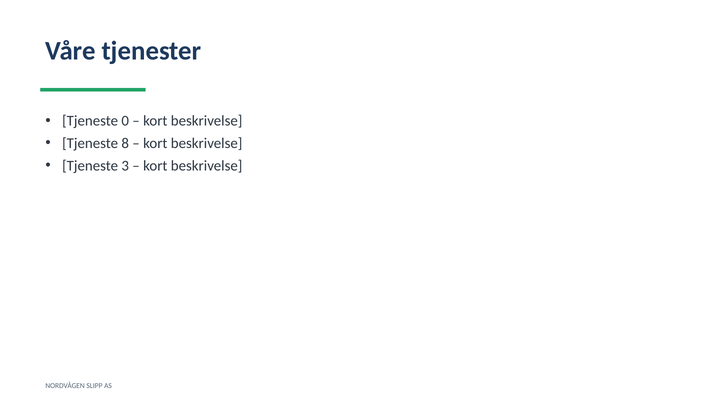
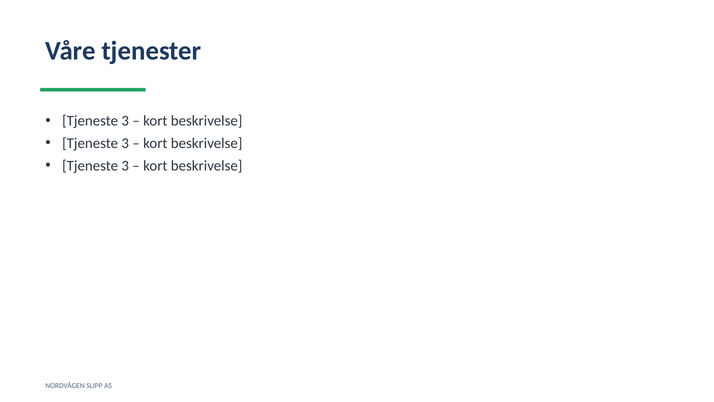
0 at (125, 121): 0 -> 3
8 at (125, 143): 8 -> 3
